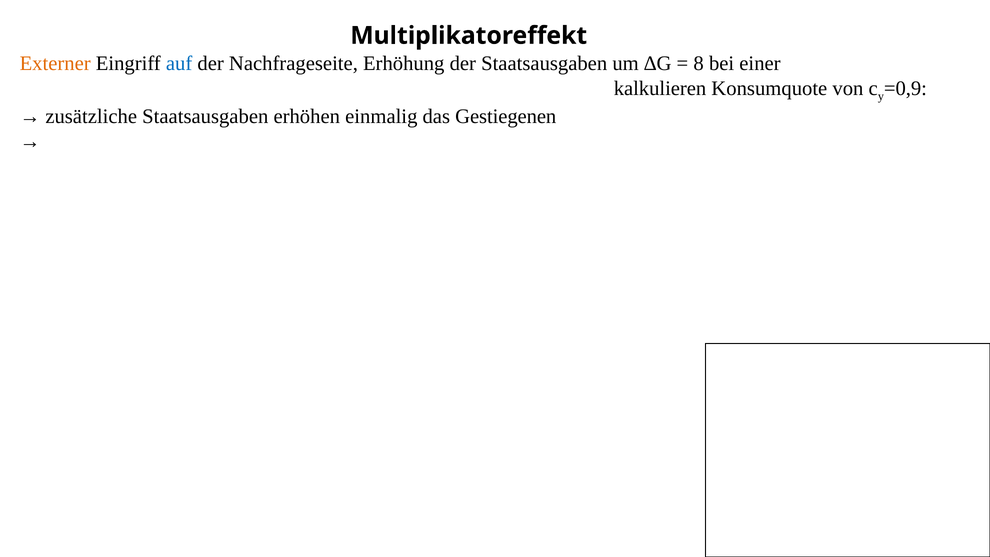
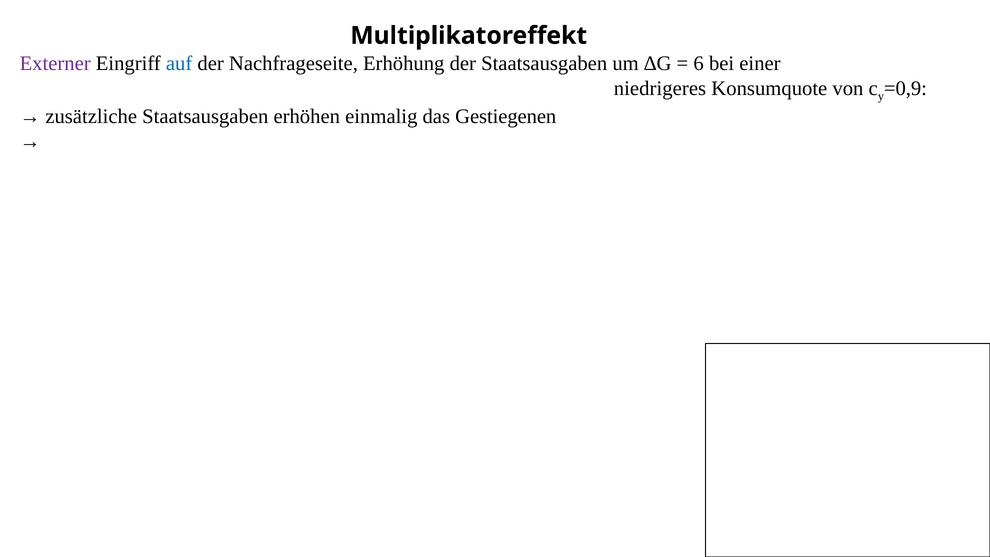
Externer colour: orange -> purple
8: 8 -> 6
kalkulieren: kalkulieren -> niedrigeres
